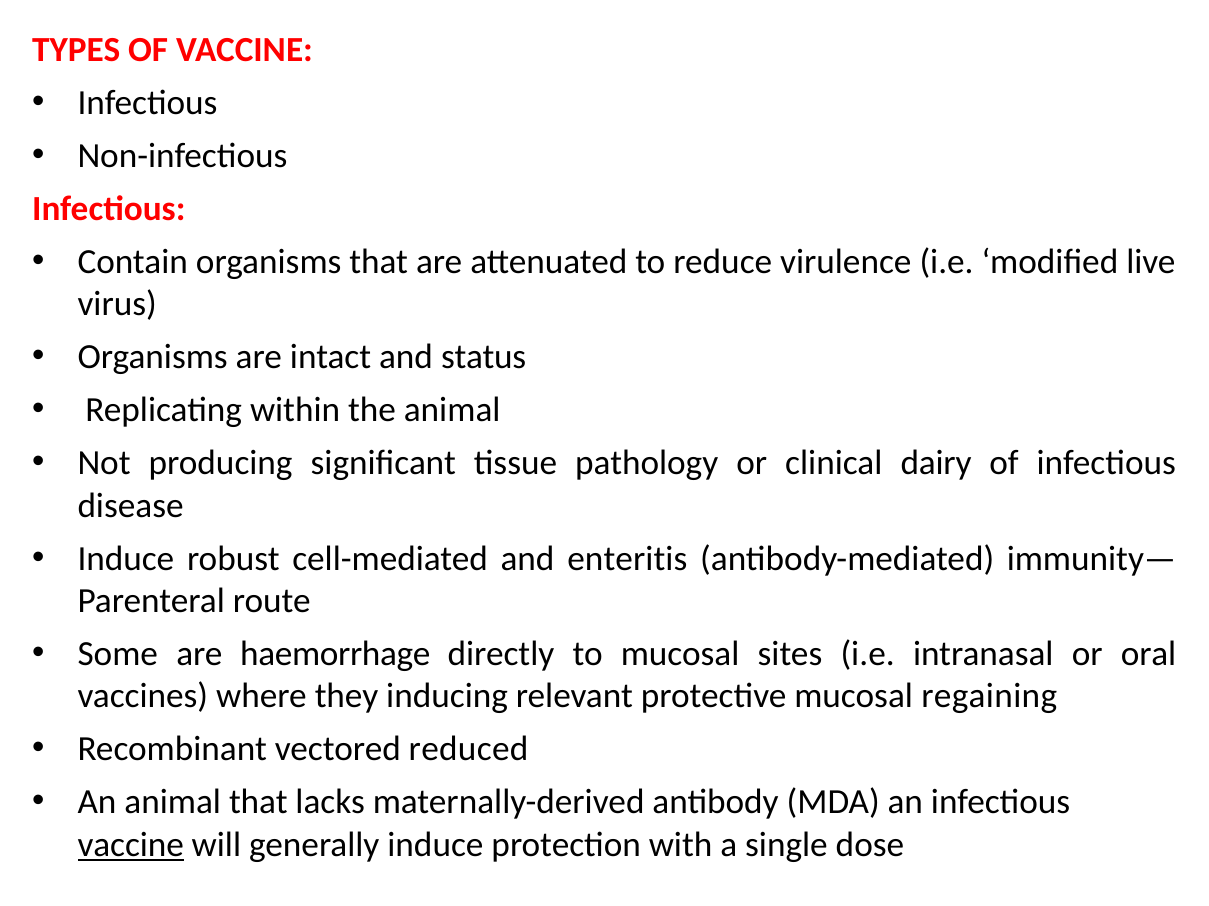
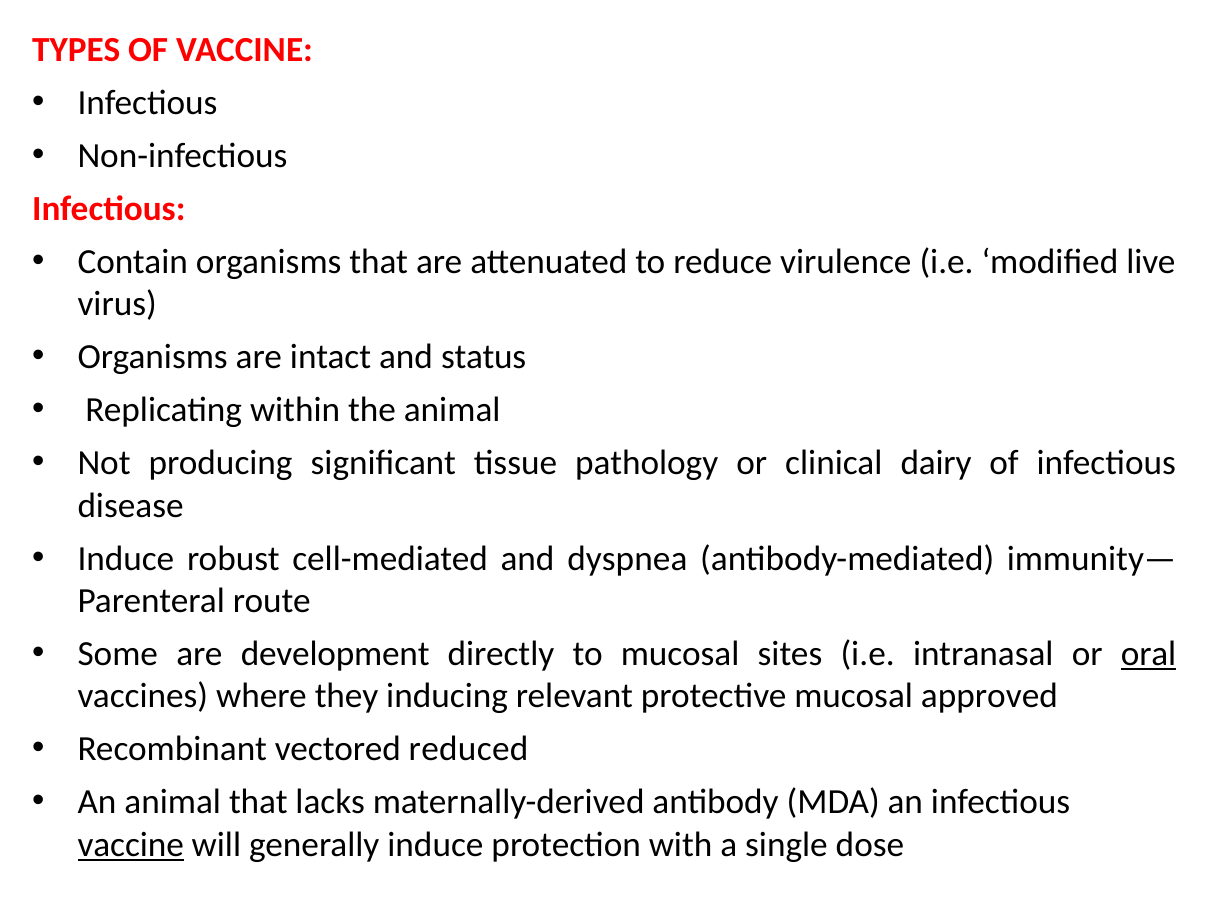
enteritis: enteritis -> dyspnea
haemorrhage: haemorrhage -> development
oral underline: none -> present
regaining: regaining -> approved
